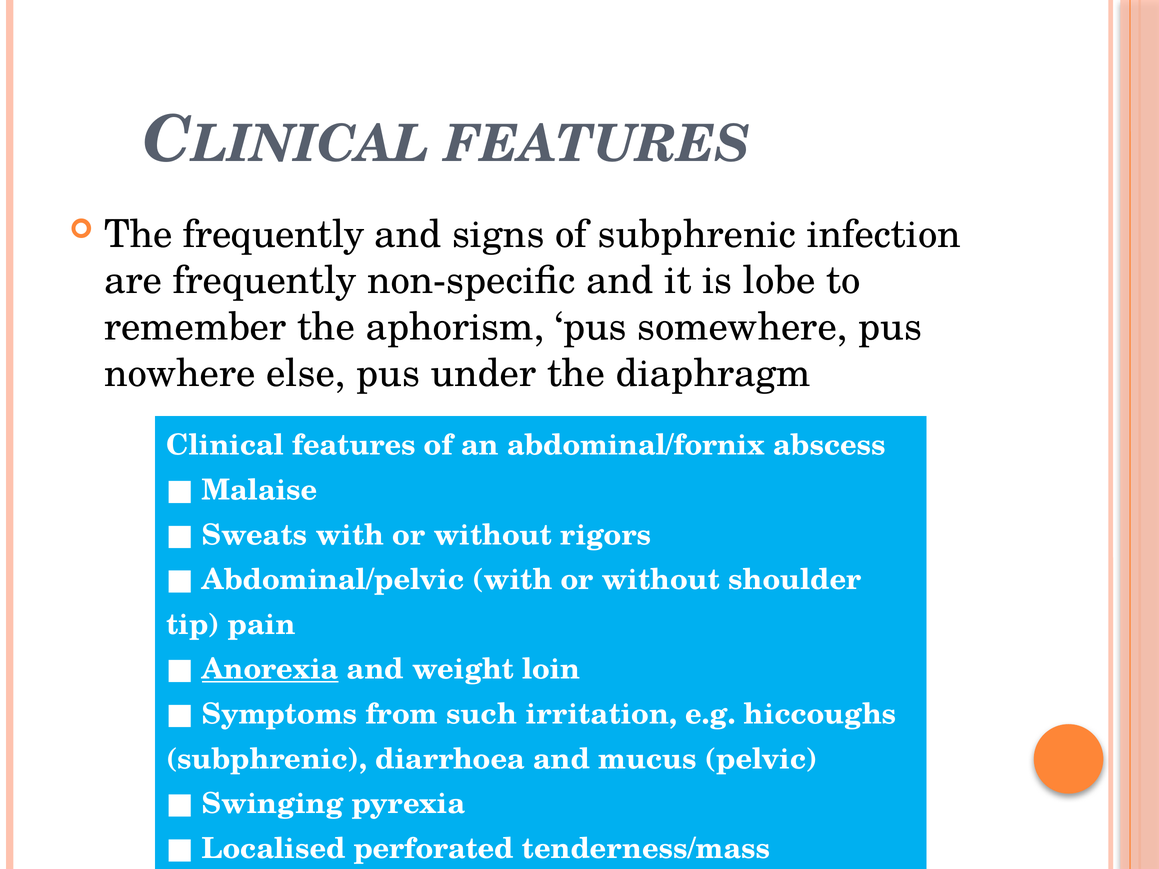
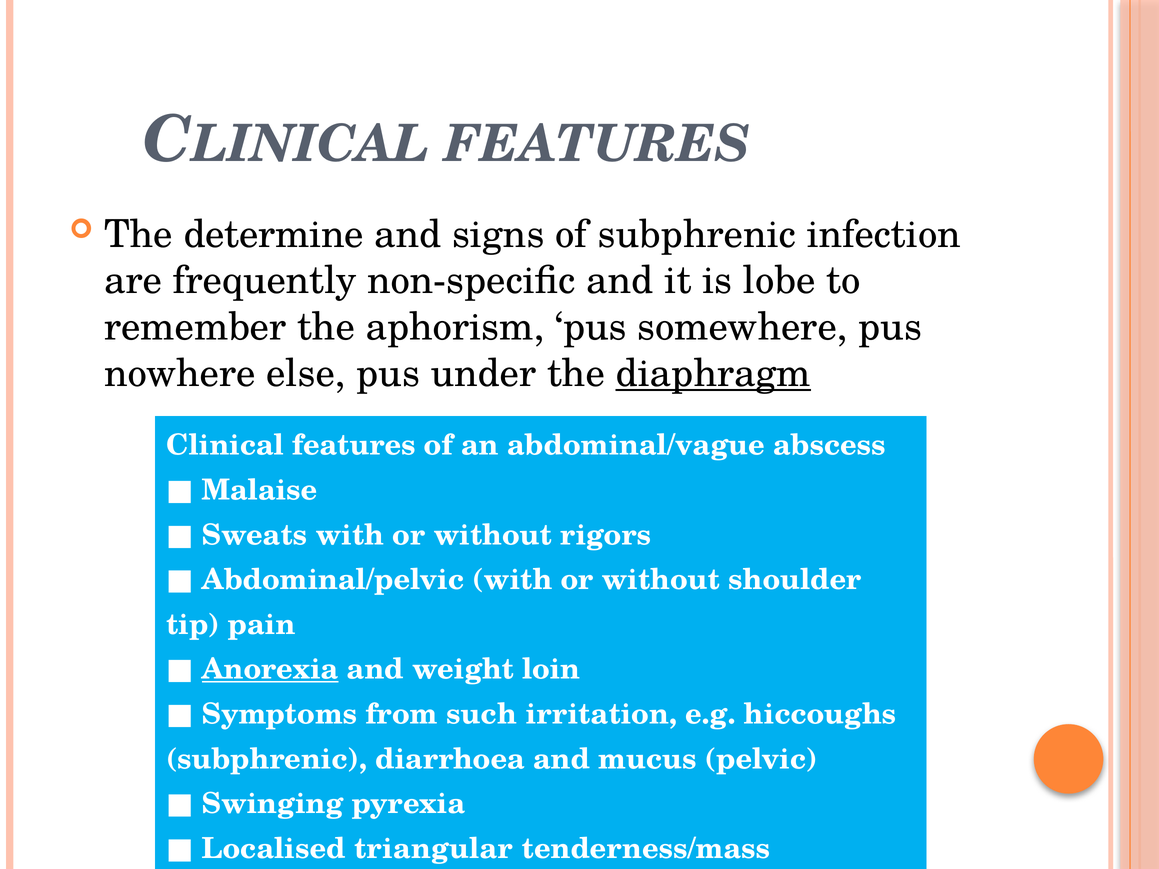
The frequently: frequently -> determine
diaphragm underline: none -> present
abdominal/fornix: abdominal/fornix -> abdominal/vague
perforated: perforated -> triangular
